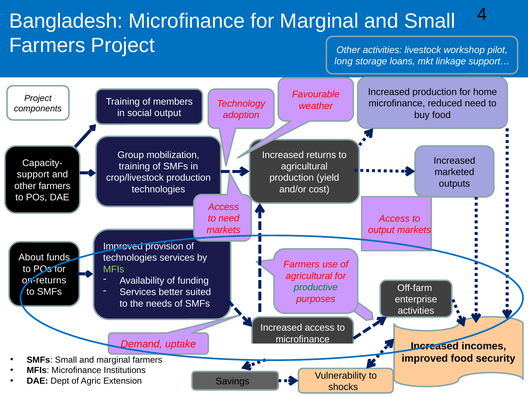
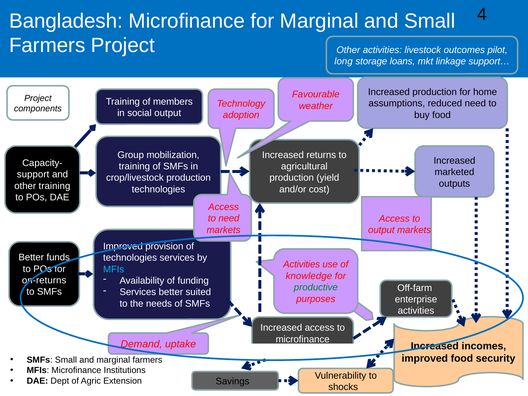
workshop: workshop -> outcomes
microfinance at (397, 103): microfinance -> assumptions
other farmers: farmers -> training
About at (31, 257): About -> Better
Farmers at (302, 265): Farmers -> Activities
MFIs at (114, 269) colour: light green -> light blue
agricultural at (309, 276): agricultural -> knowledge
